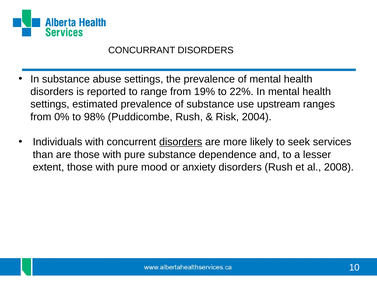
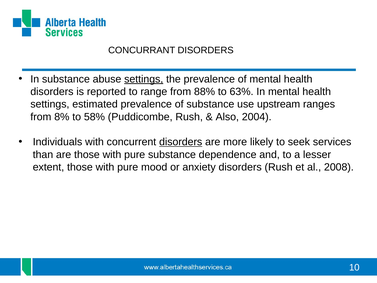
settings at (144, 79) underline: none -> present
19%: 19% -> 88%
22%: 22% -> 63%
0%: 0% -> 8%
98%: 98% -> 58%
Risk: Risk -> Also
